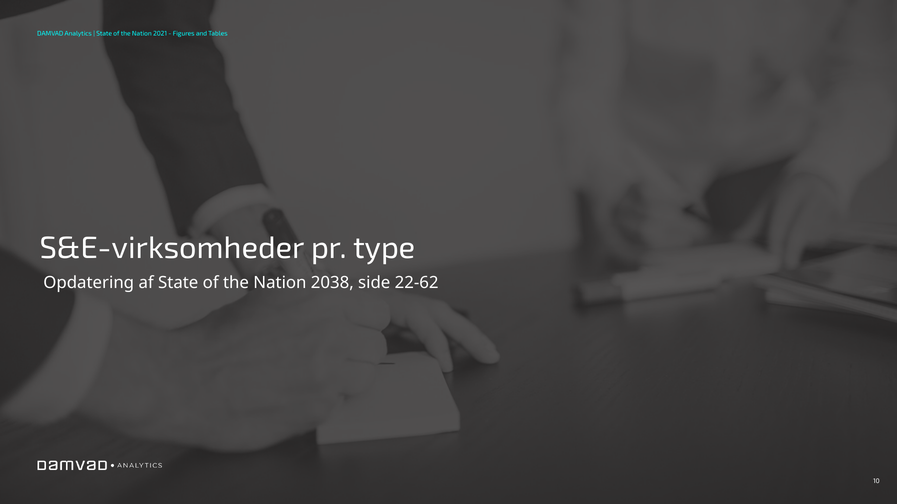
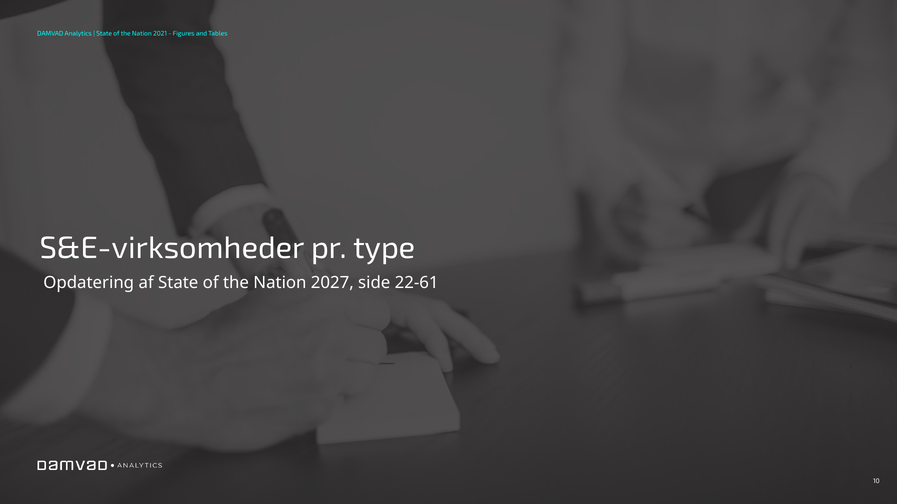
2038: 2038 -> 2027
22-62: 22-62 -> 22-61
